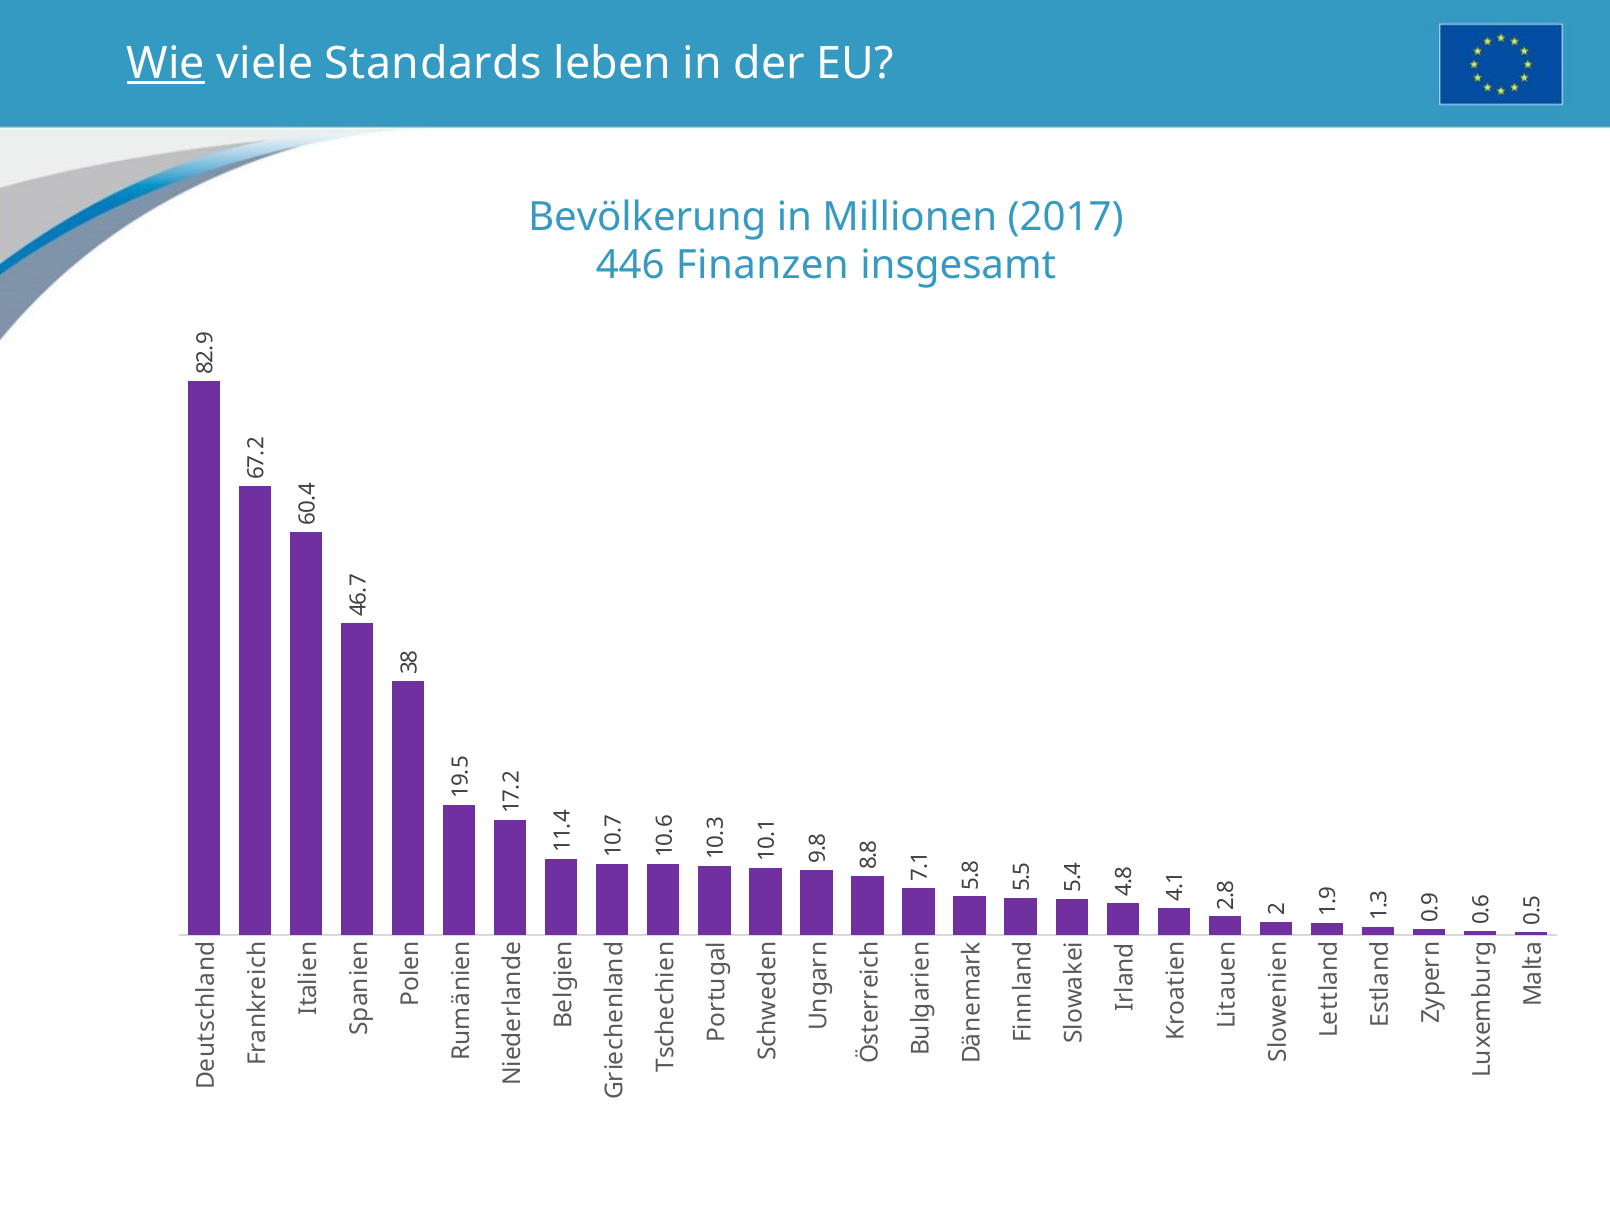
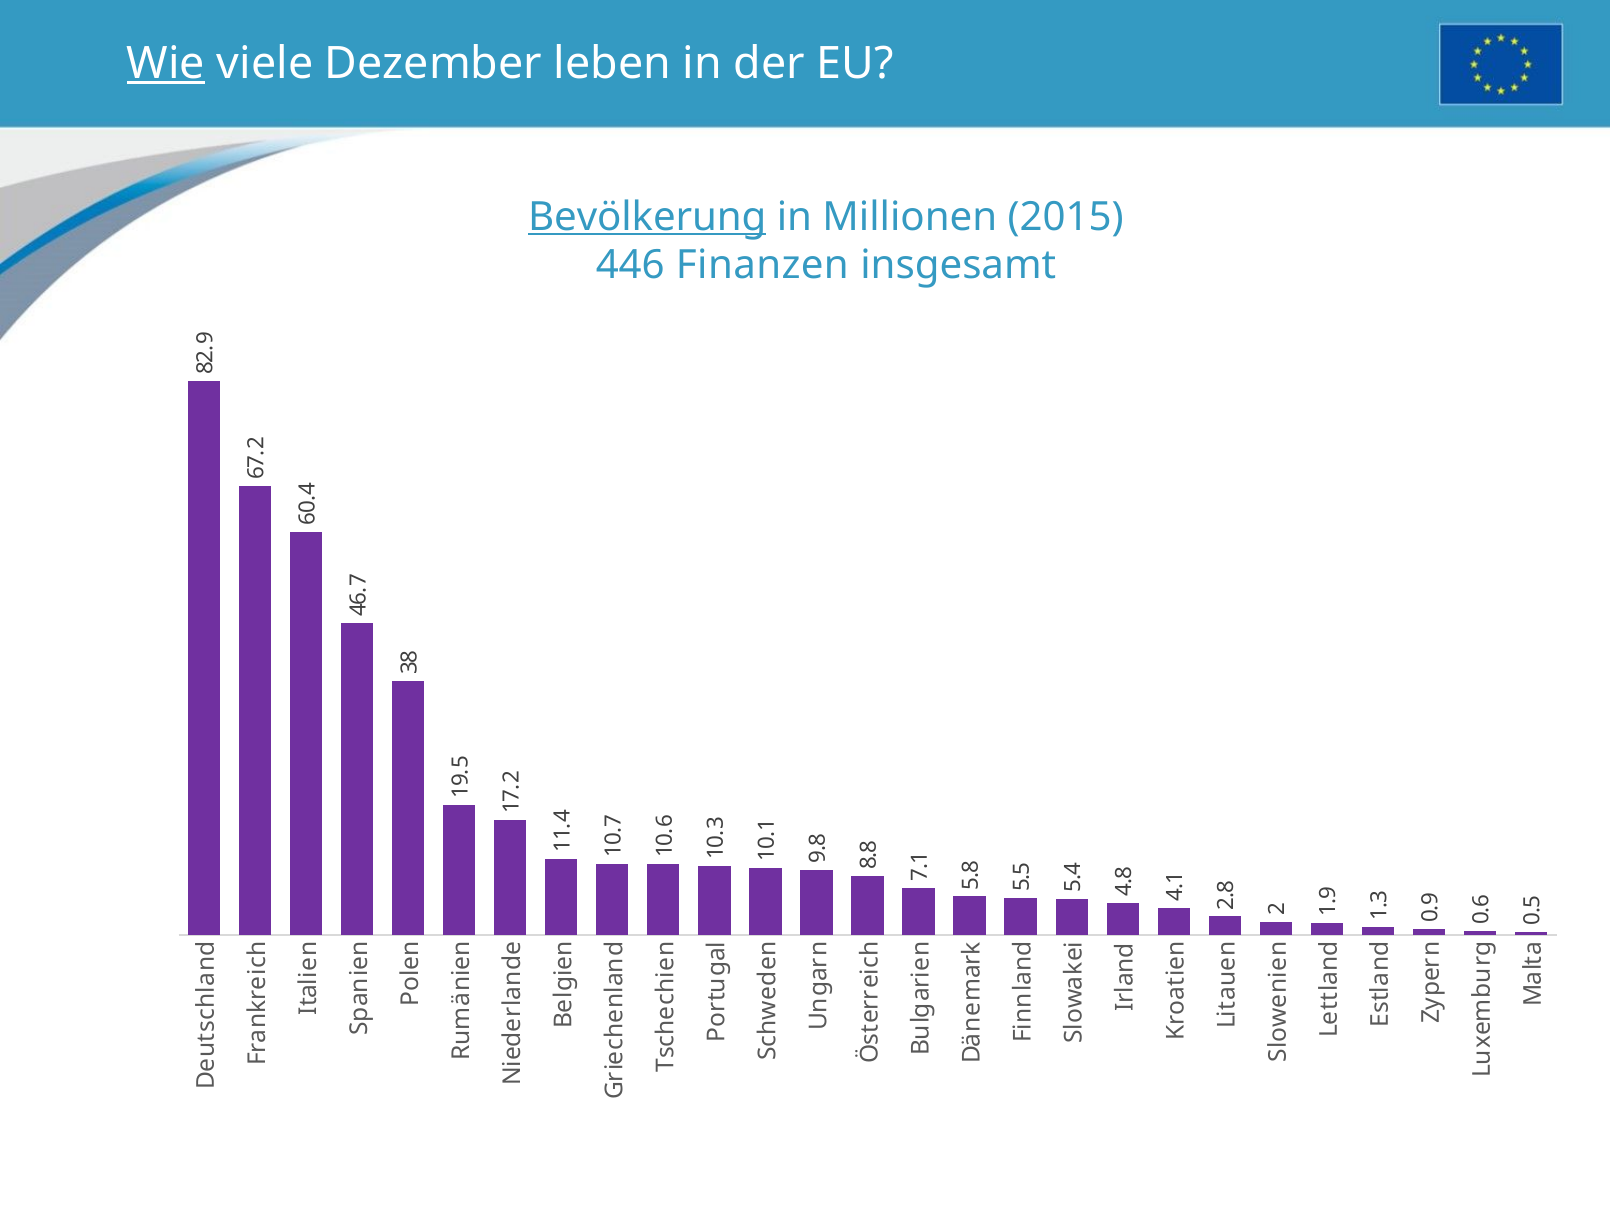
Standards: Standards -> Dezember
Bevölkerung underline: none -> present
2017: 2017 -> 2015
